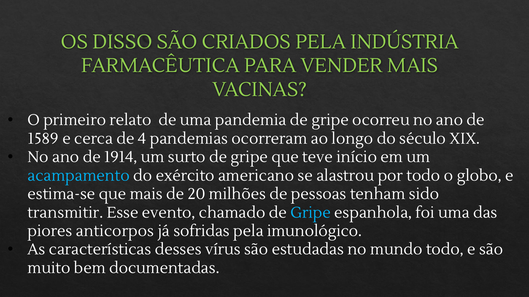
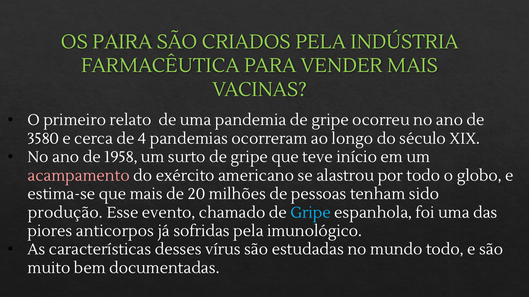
DISSO: DISSO -> PAIRA
1589: 1589 -> 3580
1914: 1914 -> 1958
acampamento colour: light blue -> pink
transmitir: transmitir -> produção
